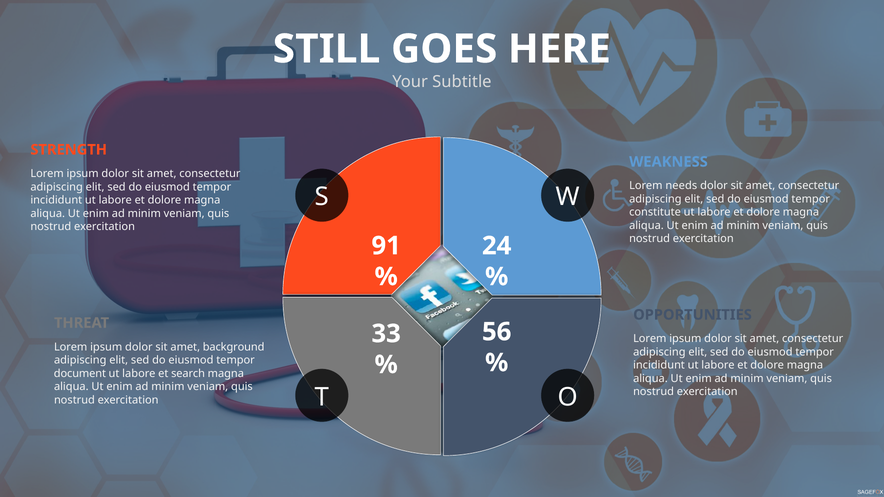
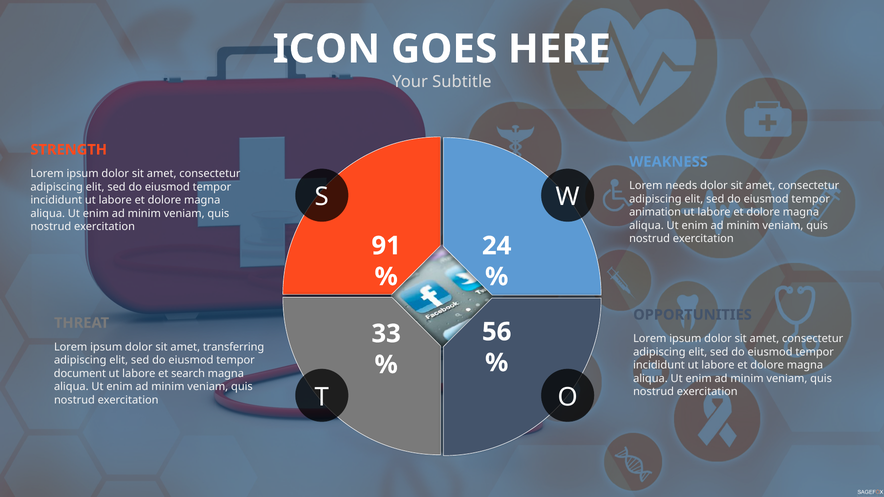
STILL: STILL -> ICON
constitute: constitute -> animation
background: background -> transferring
